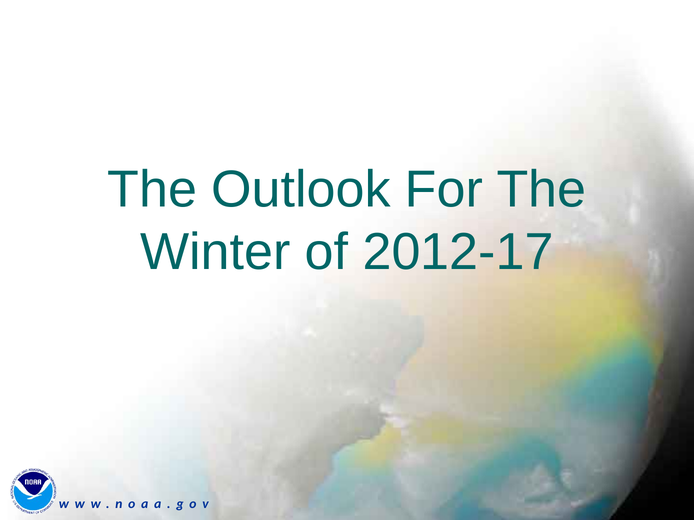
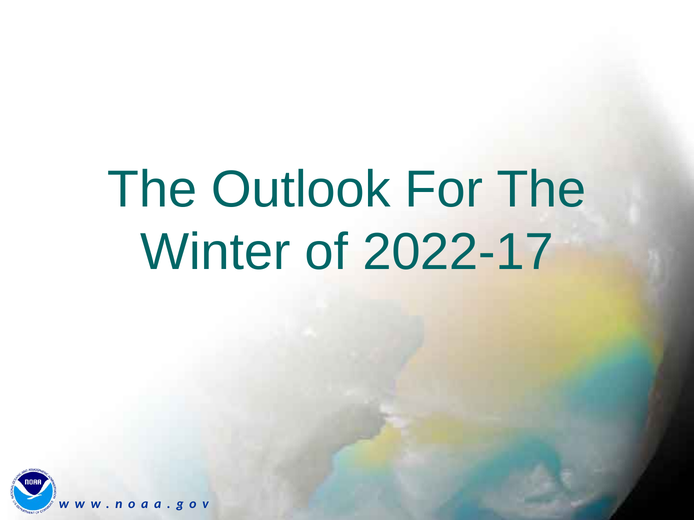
2012-17: 2012-17 -> 2022-17
